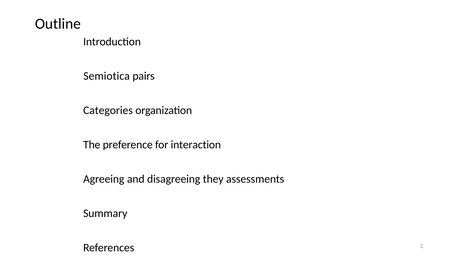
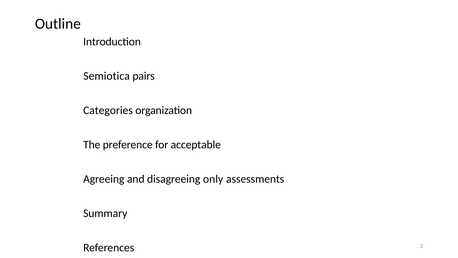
interaction: interaction -> acceptable
they: they -> only
